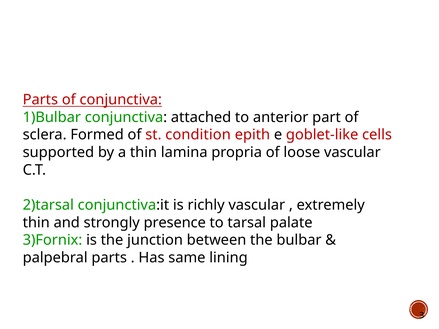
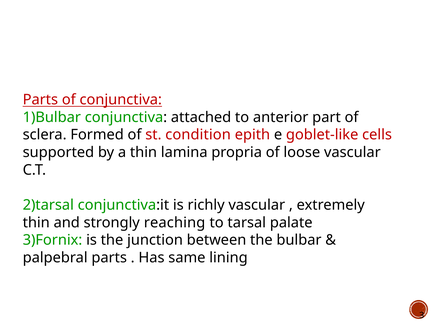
presence: presence -> reaching
